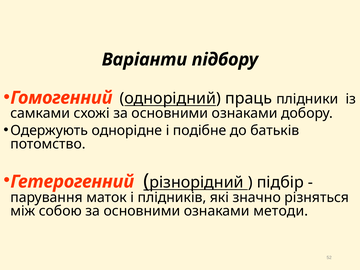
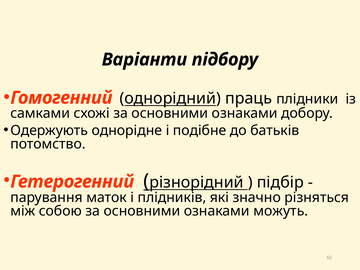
методи: методи -> можуть
